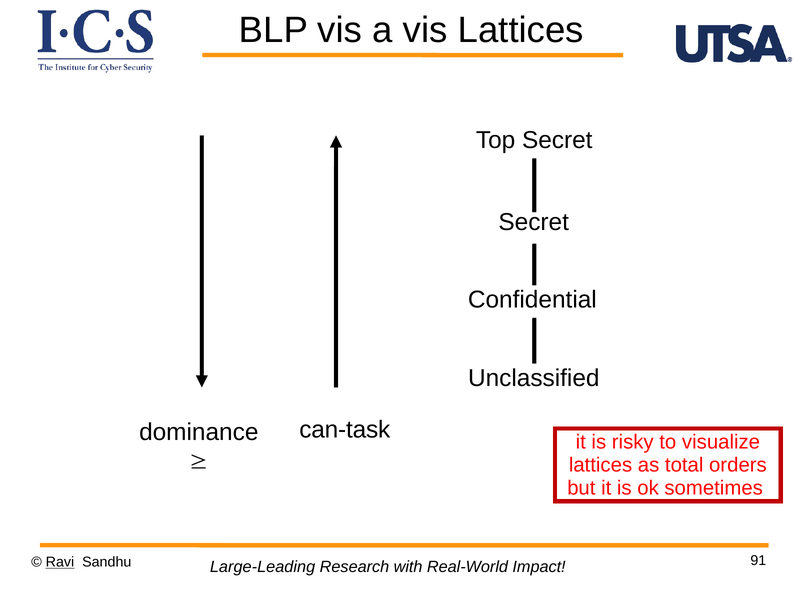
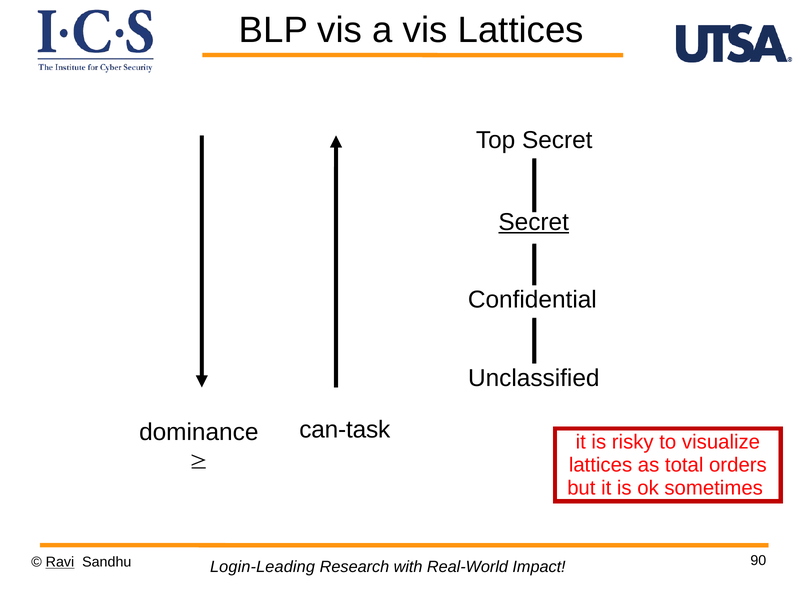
Secret at (534, 223) underline: none -> present
Large-Leading: Large-Leading -> Login-Leading
91: 91 -> 90
